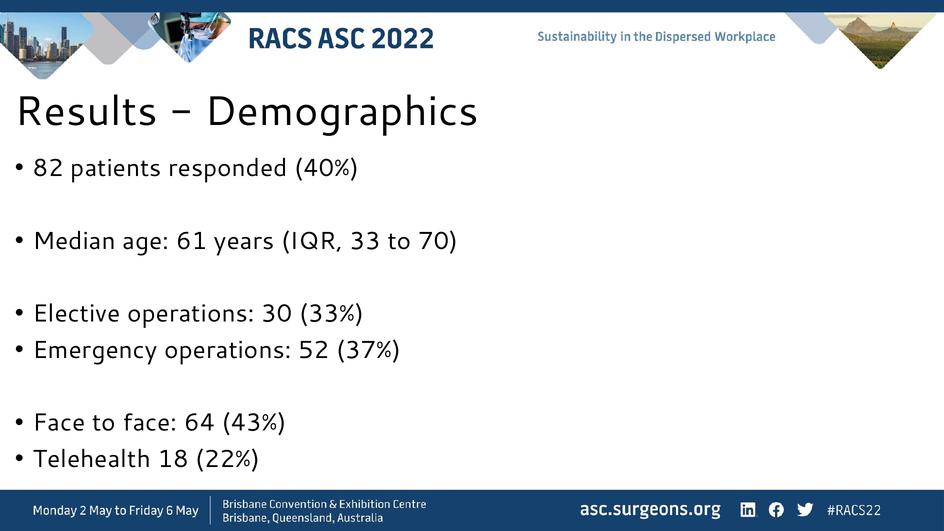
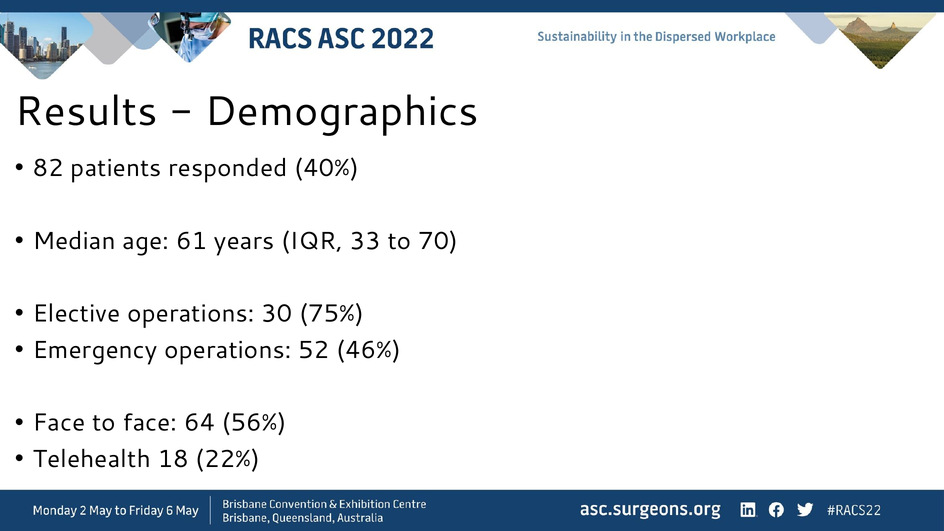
33%: 33% -> 75%
37%: 37% -> 46%
43%: 43% -> 56%
